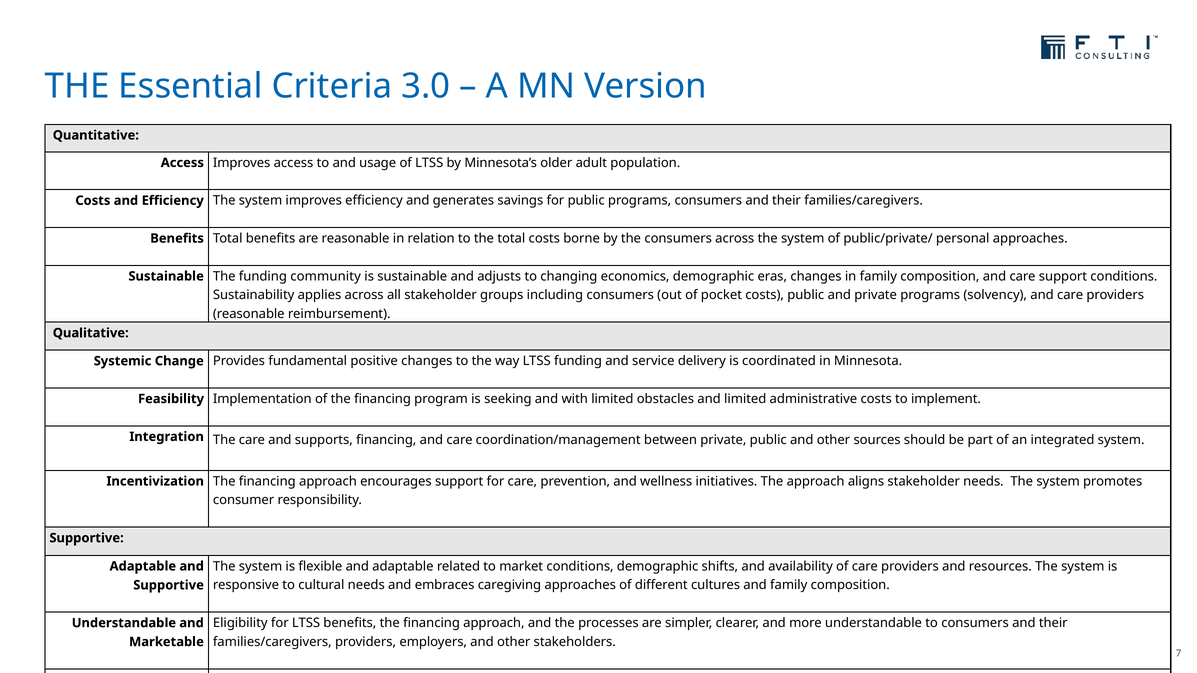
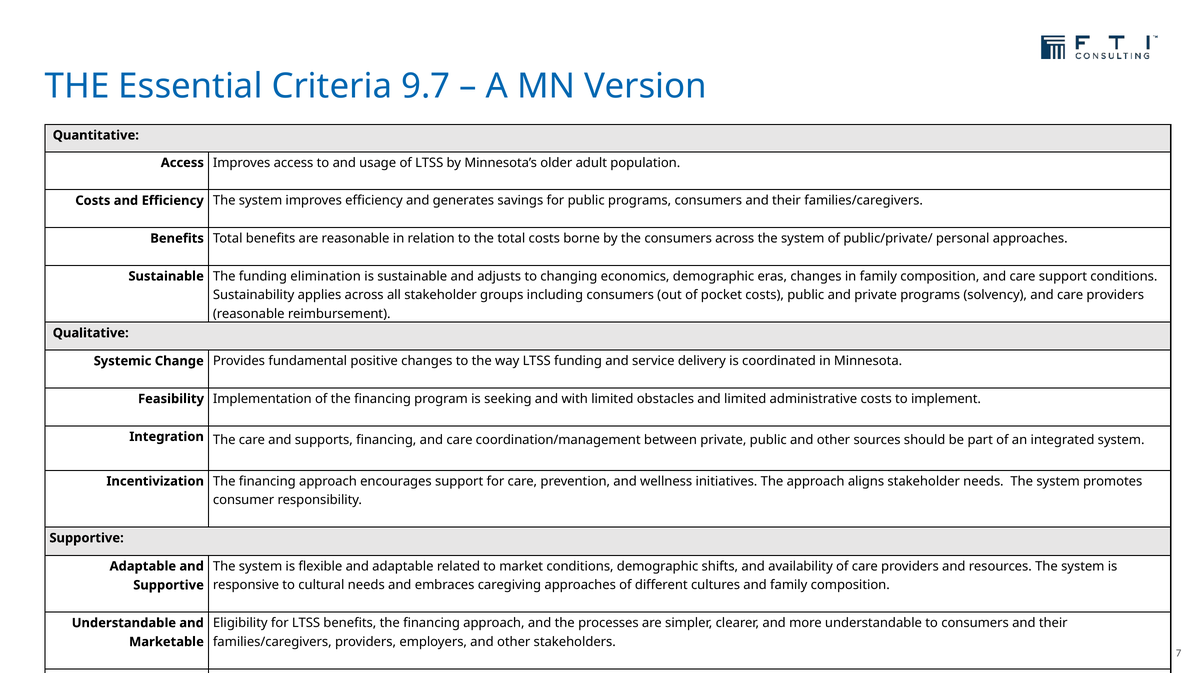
3.0: 3.0 -> 9.7
community: community -> elimination
